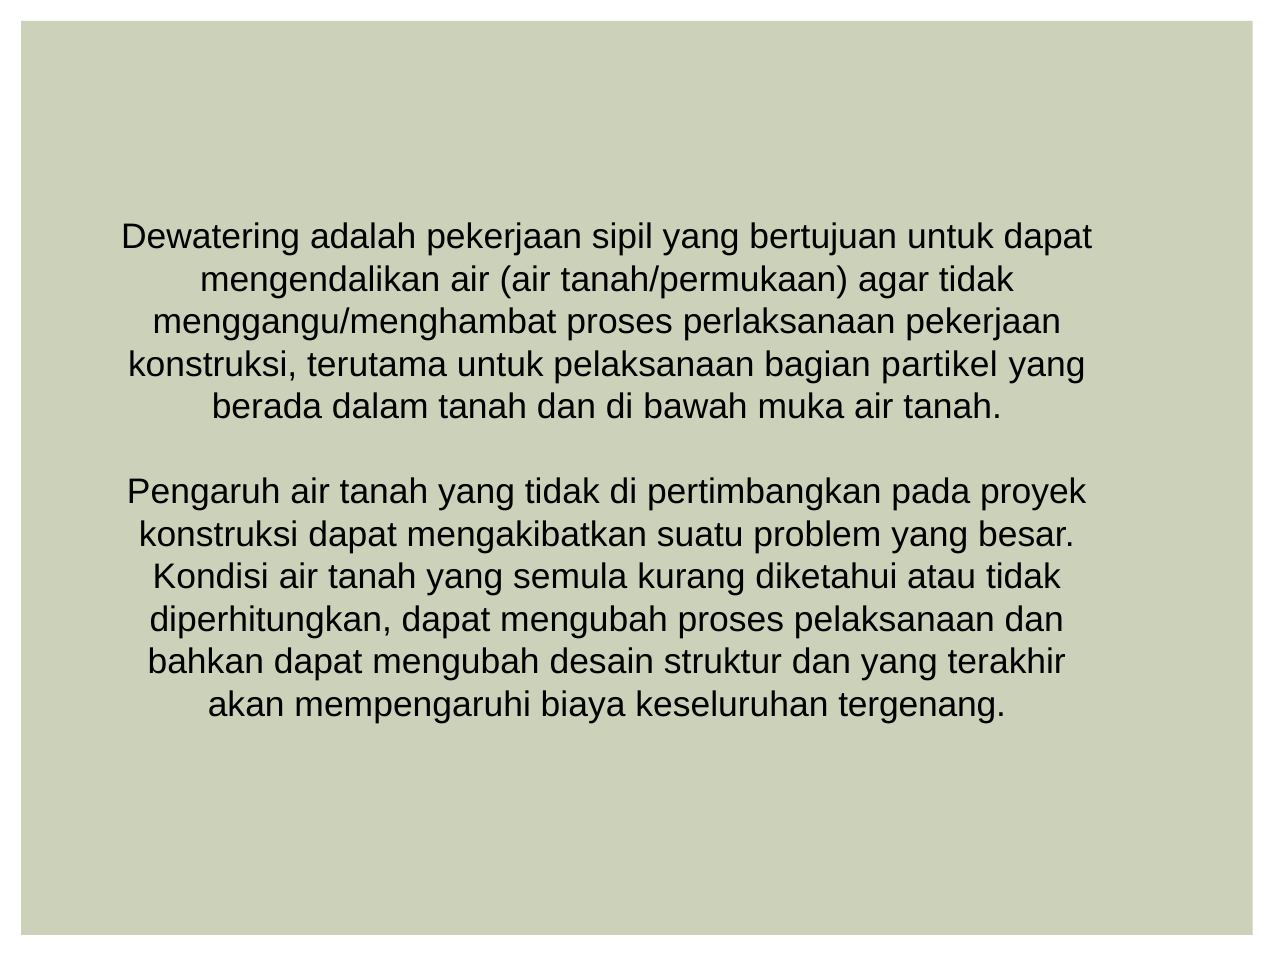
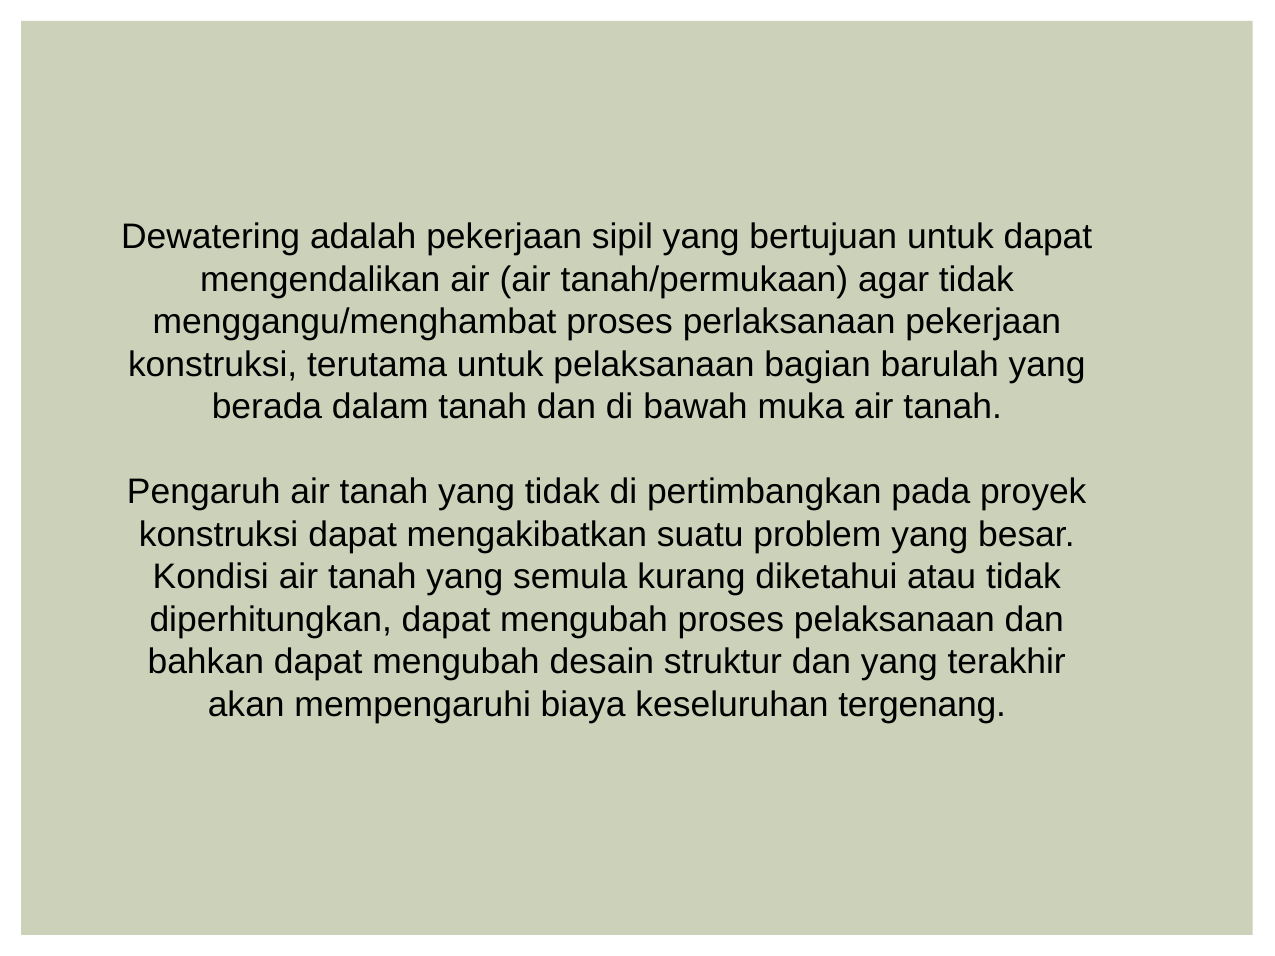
partikel: partikel -> barulah
